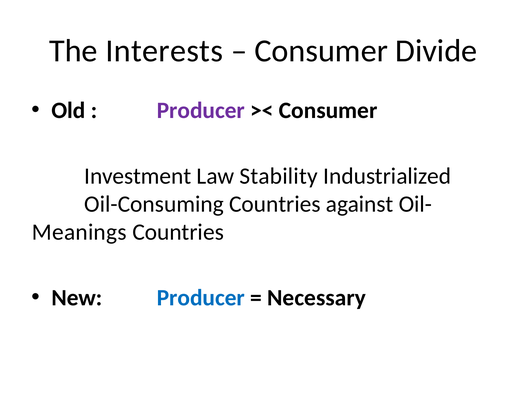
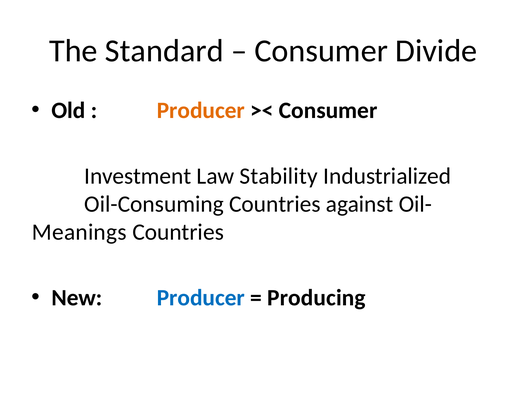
Interests: Interests -> Standard
Producer at (201, 111) colour: purple -> orange
Necessary: Necessary -> Producing
